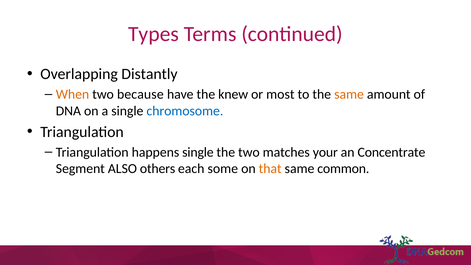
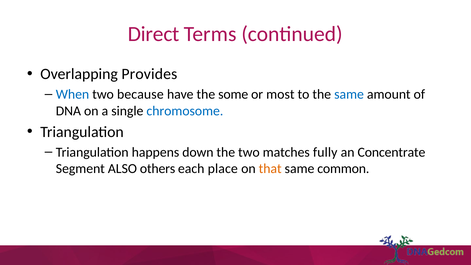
Types: Types -> Direct
Distantly: Distantly -> Provides
When colour: orange -> blue
knew: knew -> some
same at (349, 94) colour: orange -> blue
happens single: single -> down
your: your -> fully
some: some -> place
